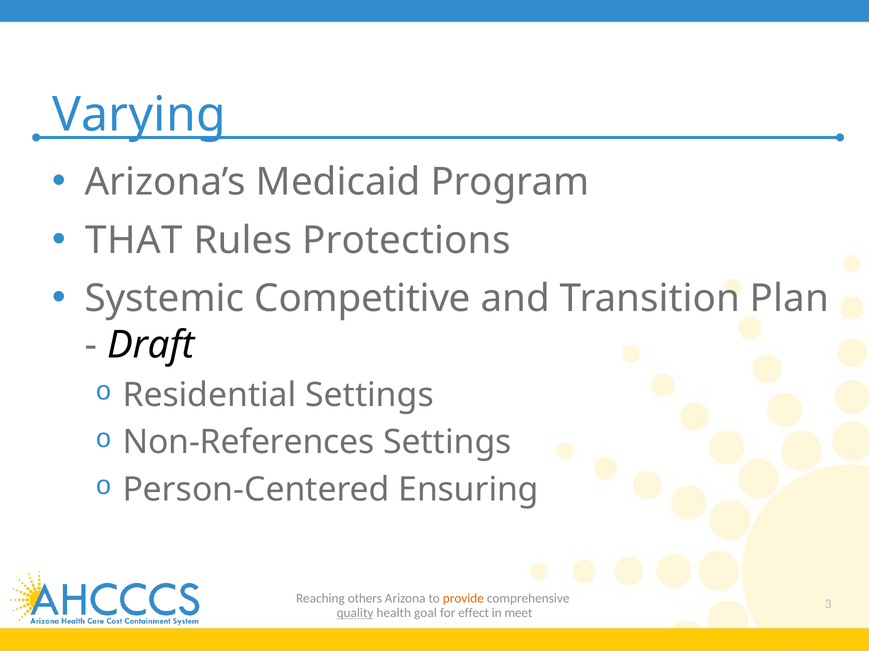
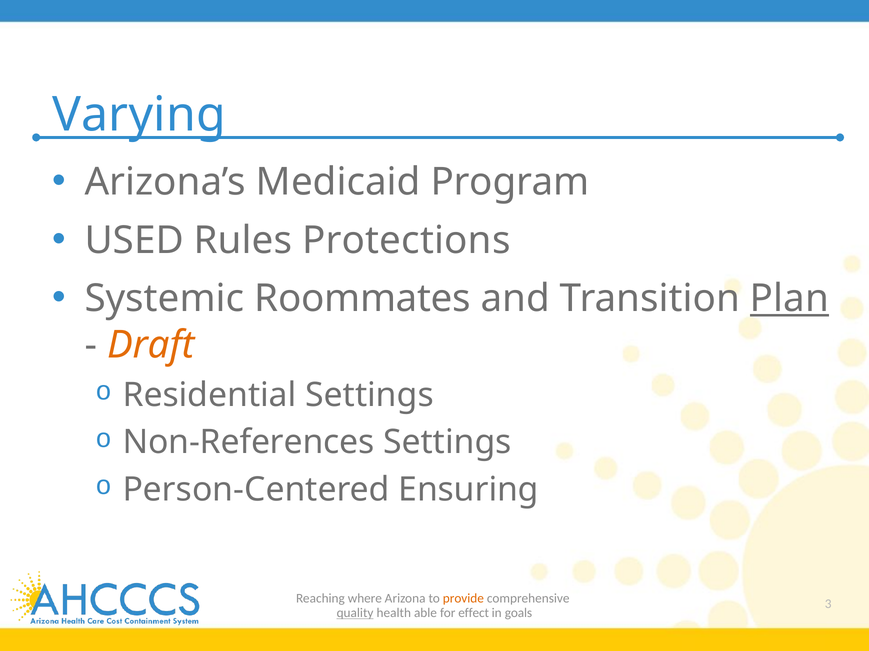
THAT: THAT -> USED
Competitive: Competitive -> Roommates
Plan underline: none -> present
Draft colour: black -> orange
others: others -> where
goal: goal -> able
meet: meet -> goals
